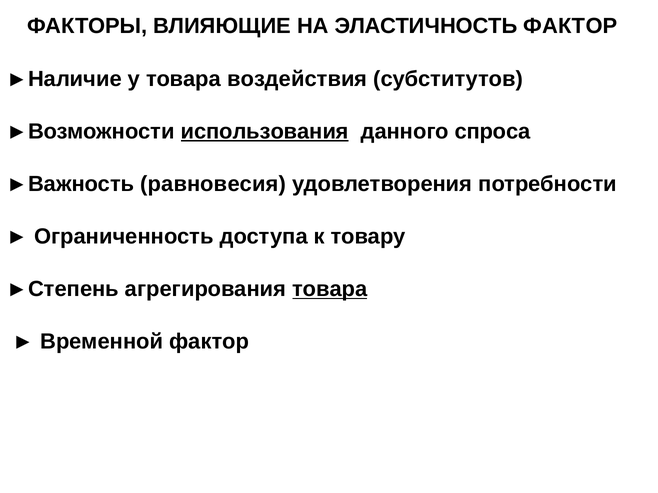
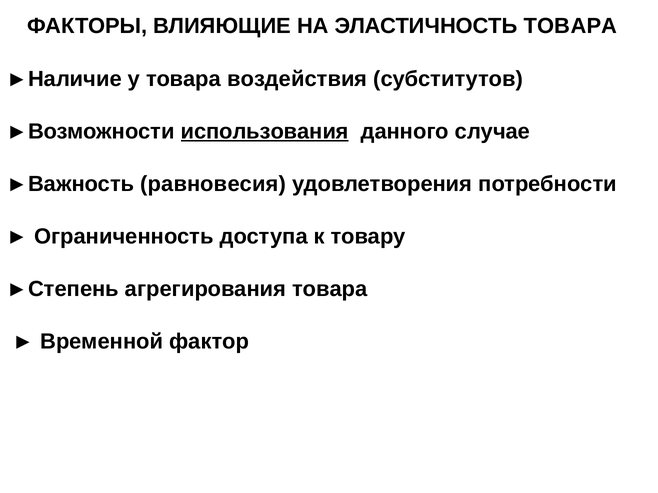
ЭЛАСТИЧНОСТЬ ФАКТОР: ФАКТОР -> ТОВАРА
спроса: спроса -> случае
товара at (330, 289) underline: present -> none
